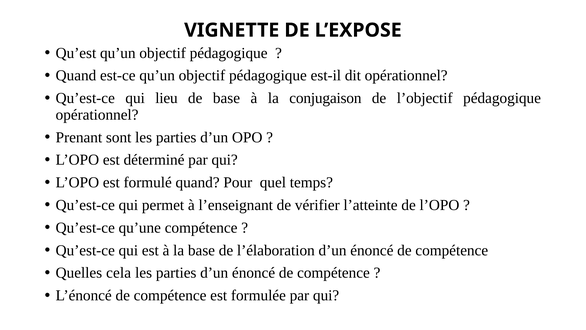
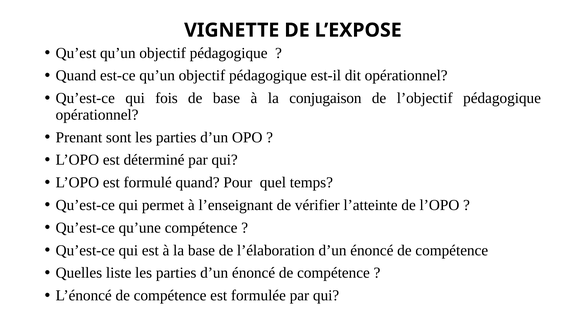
lieu: lieu -> fois
cela: cela -> liste
